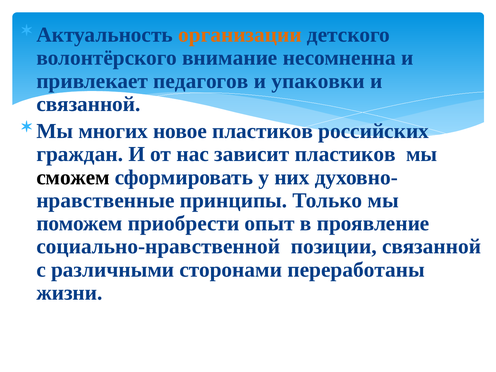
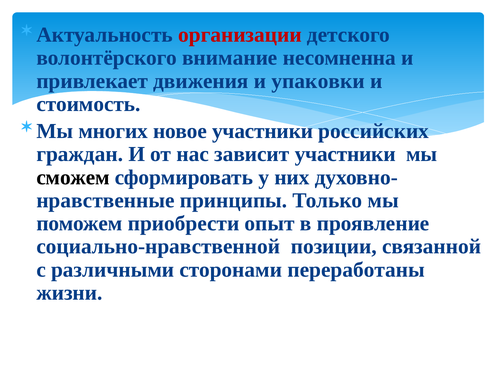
организации colour: orange -> red
педагогов: педагогов -> движения
связанной at (88, 104): связанной -> стоимость
новое пластиков: пластиков -> участники
зависит пластиков: пластиков -> участники
